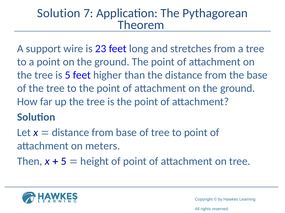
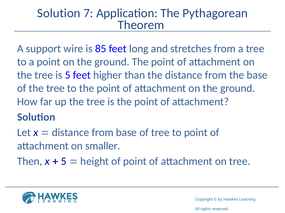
23: 23 -> 85
meters: meters -> smaller
